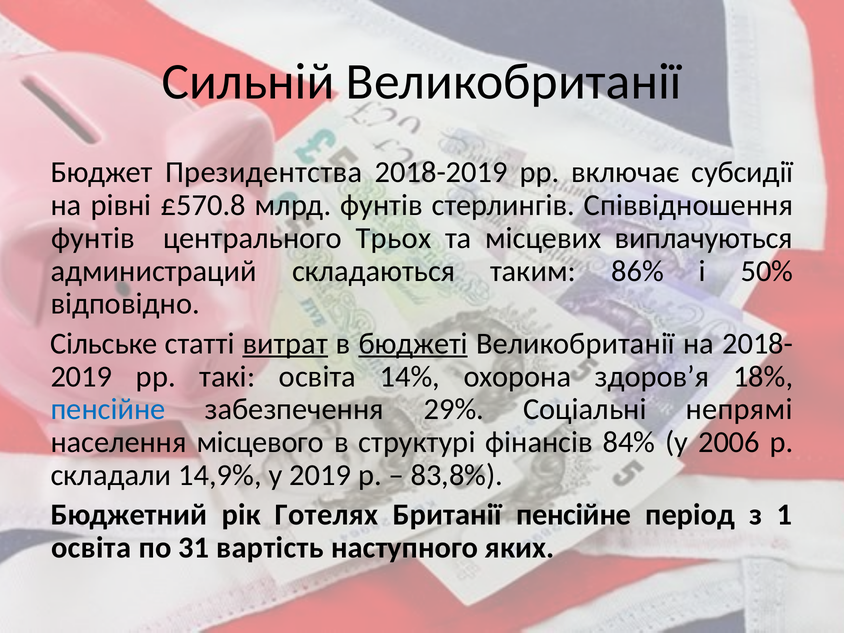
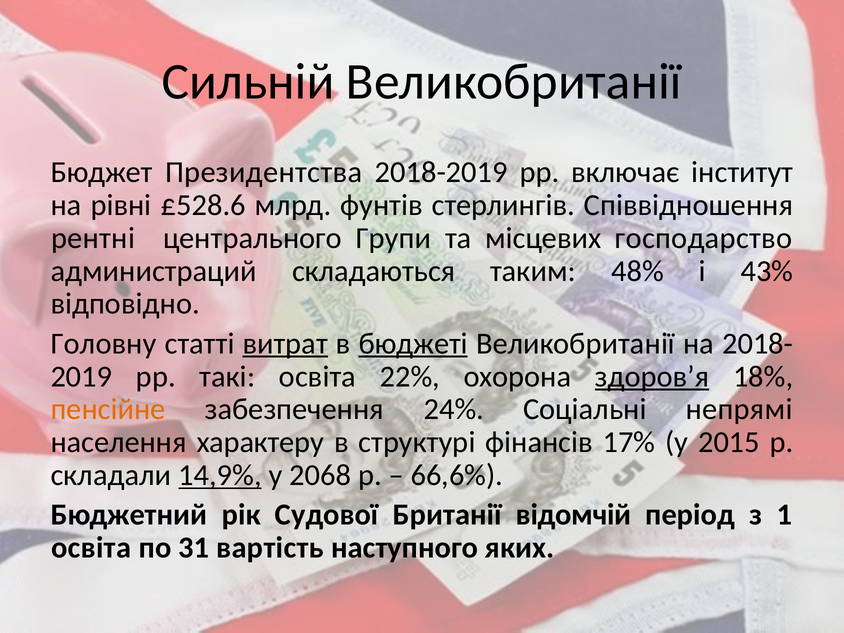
субсидії: субсидії -> інститут
£570.8: £570.8 -> £528.6
фунтів at (93, 238): фунтів -> рентні
Трьох: Трьох -> Групи
виплачуються: виплачуються -> господарство
86%: 86% -> 48%
50%: 50% -> 43%
Сільське: Сільське -> Головну
14%: 14% -> 22%
здоров’я underline: none -> present
пенсійне at (108, 409) colour: blue -> orange
29%: 29% -> 24%
місцевого: місцевого -> характеру
84%: 84% -> 17%
2006: 2006 -> 2015
14,9% underline: none -> present
у 2019: 2019 -> 2068
83,8%: 83,8% -> 66,6%
Готелях: Готелях -> Судової
Британії пенсійне: пенсійне -> відомчій
